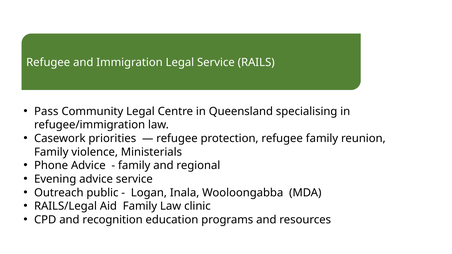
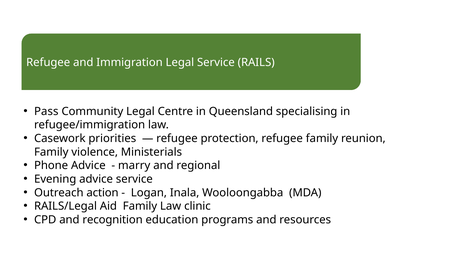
family at (134, 166): family -> marry
public: public -> action
